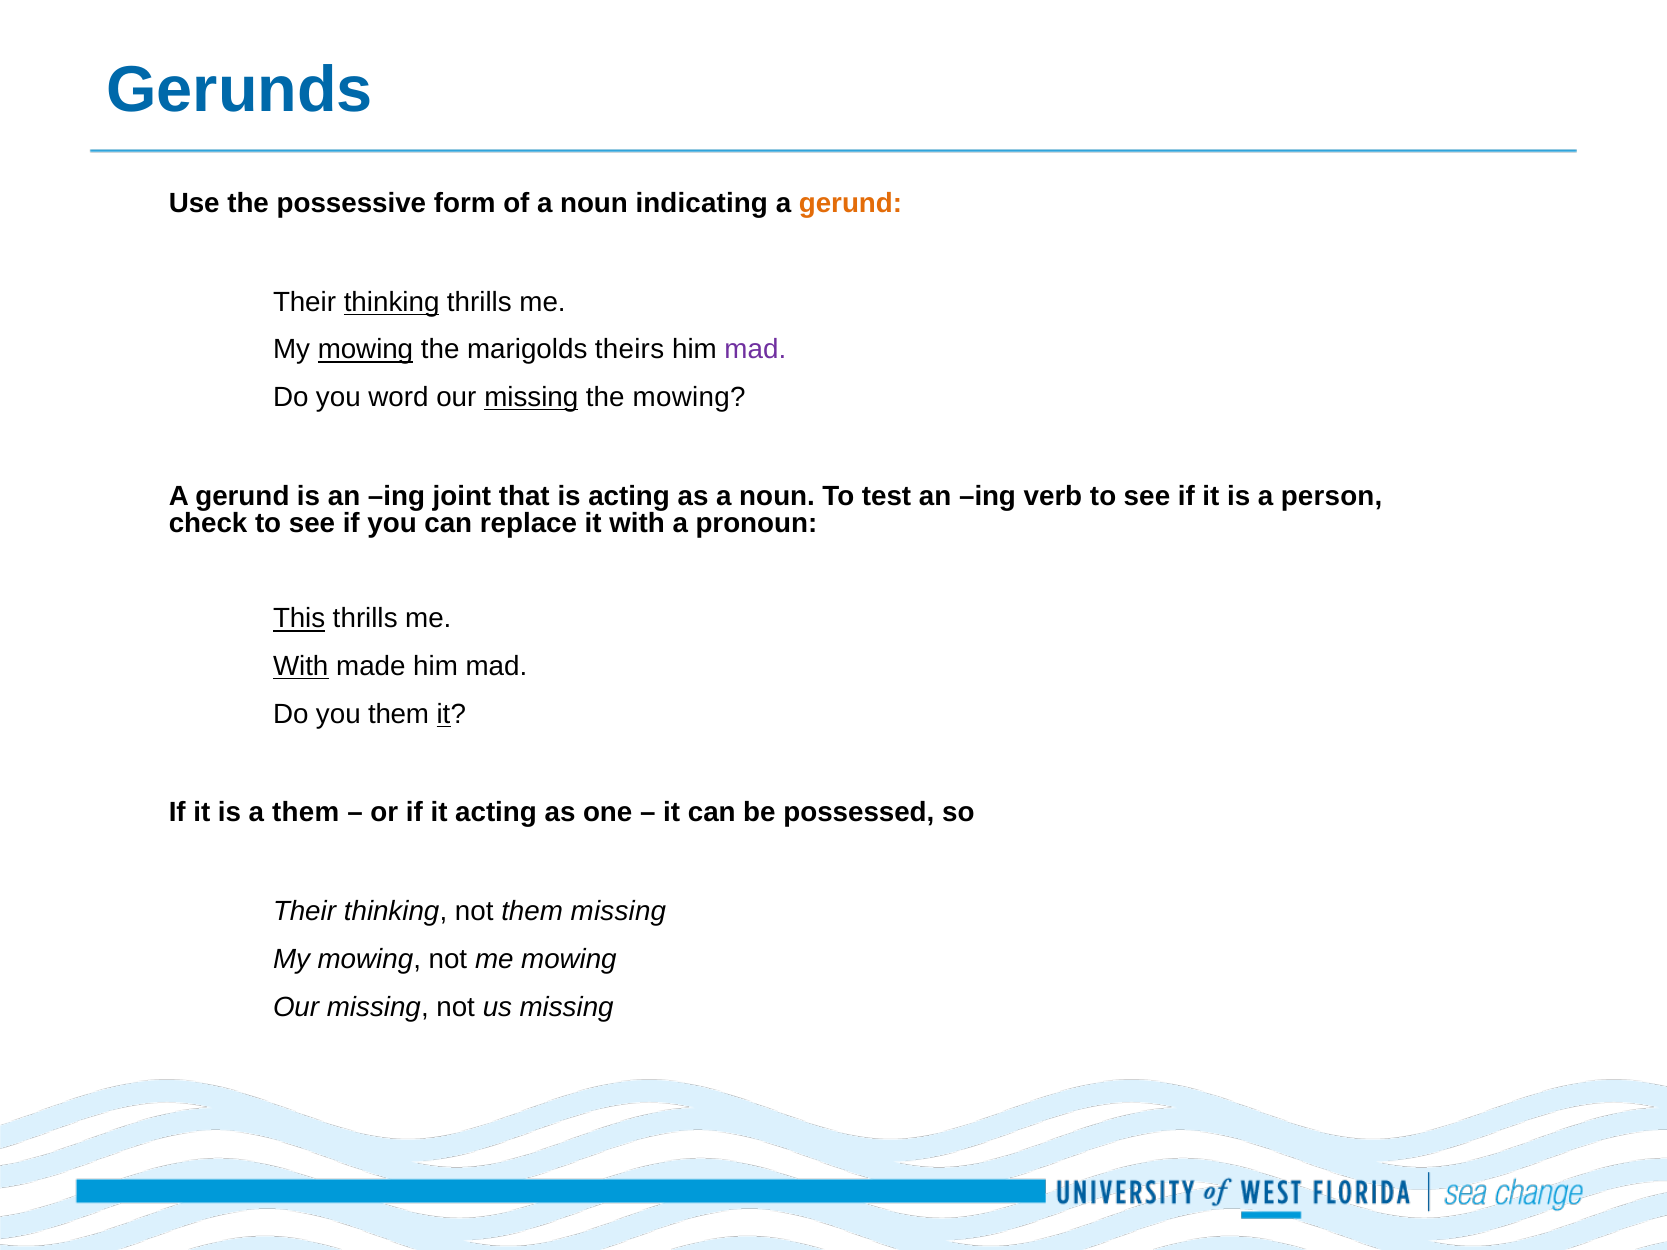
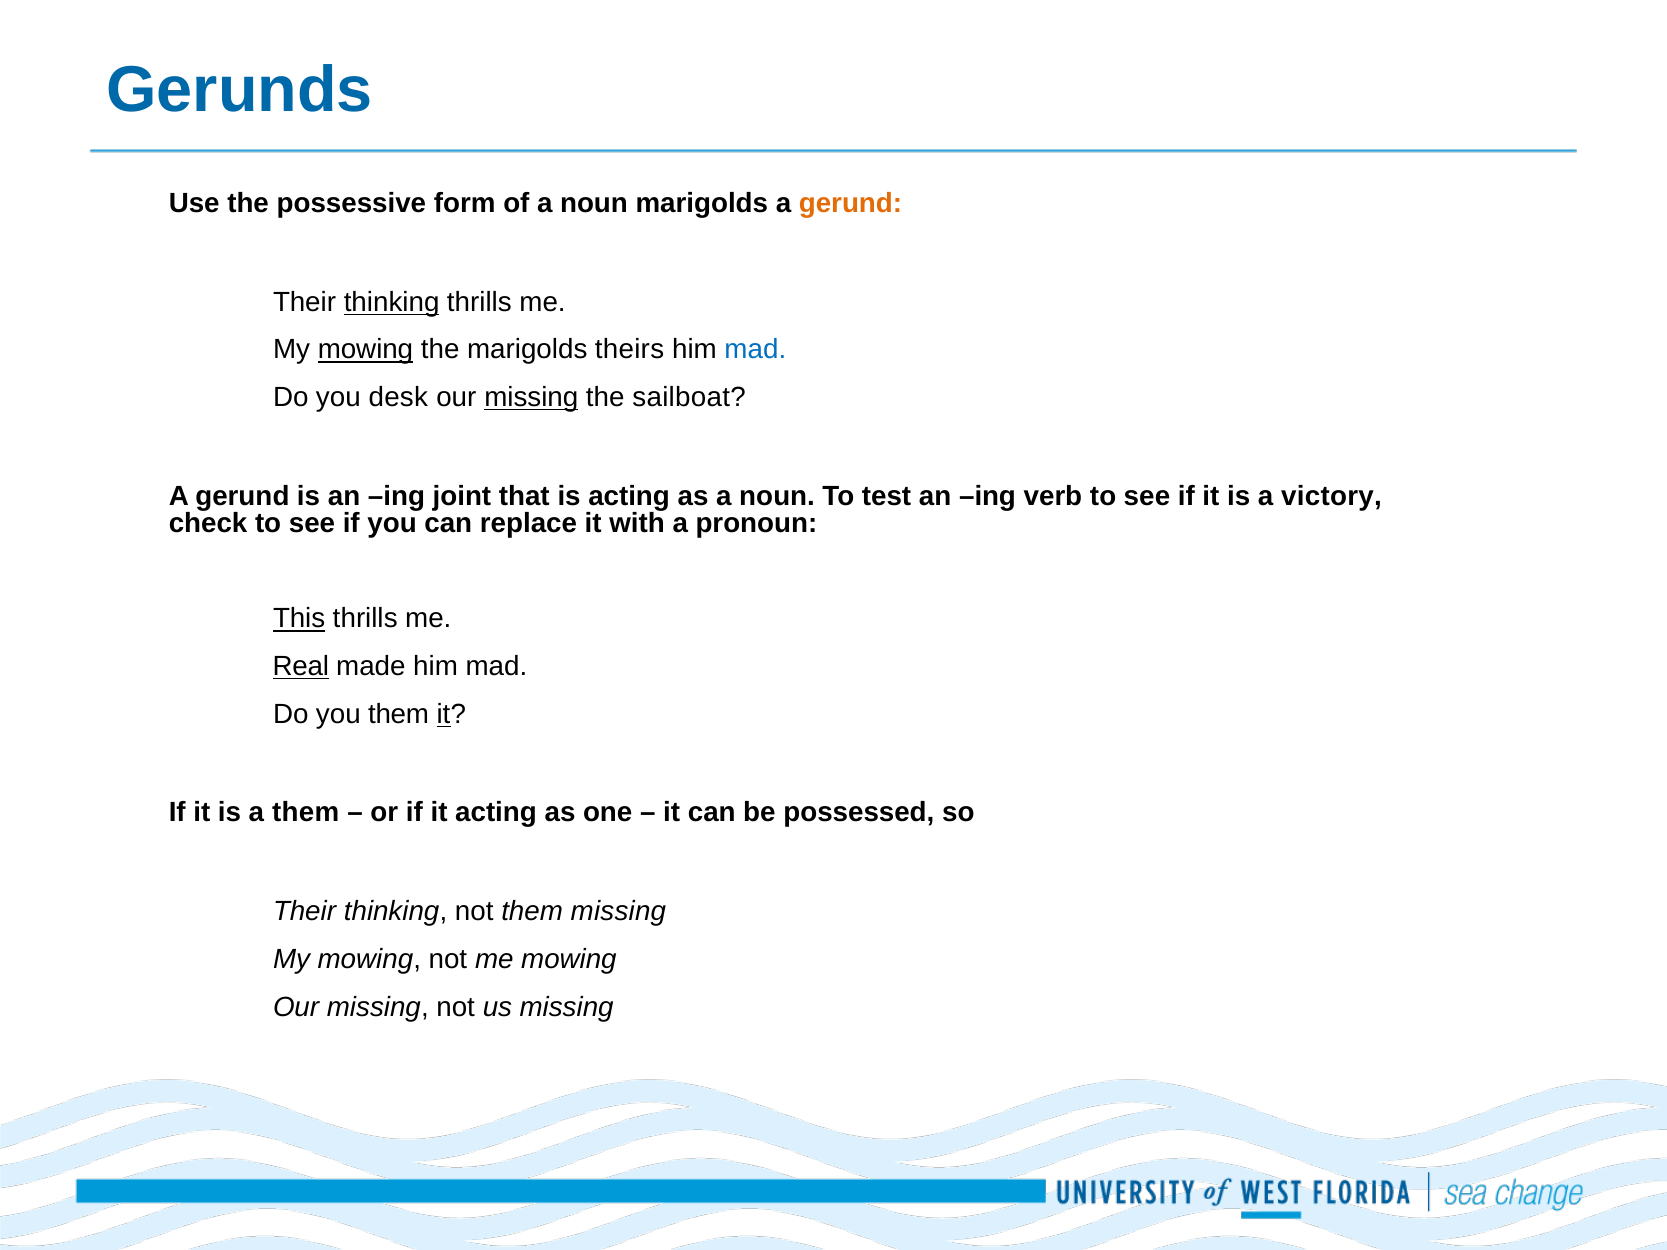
noun indicating: indicating -> marigolds
mad at (755, 350) colour: purple -> blue
word: word -> desk
the mowing: mowing -> sailboat
person: person -> victory
With at (301, 667): With -> Real
